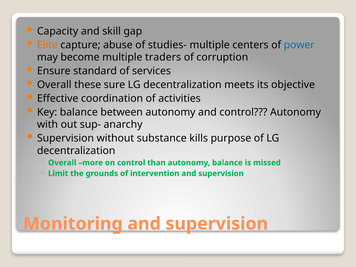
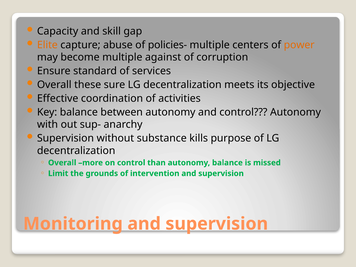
studies-: studies- -> policies-
power colour: blue -> orange
traders: traders -> against
